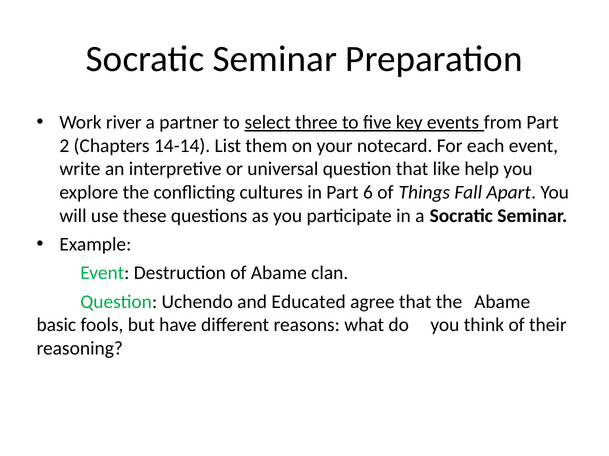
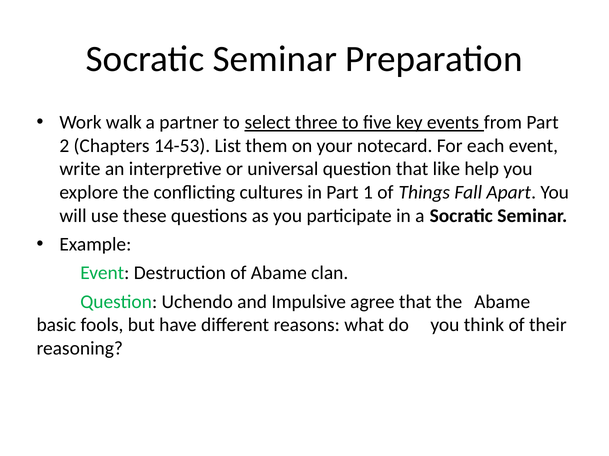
river: river -> walk
14-14: 14-14 -> 14-53
6: 6 -> 1
Educated: Educated -> Impulsive
